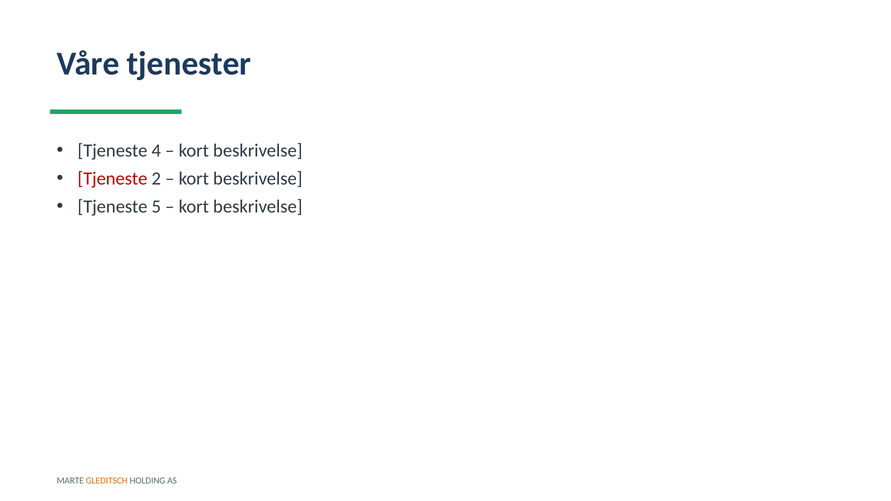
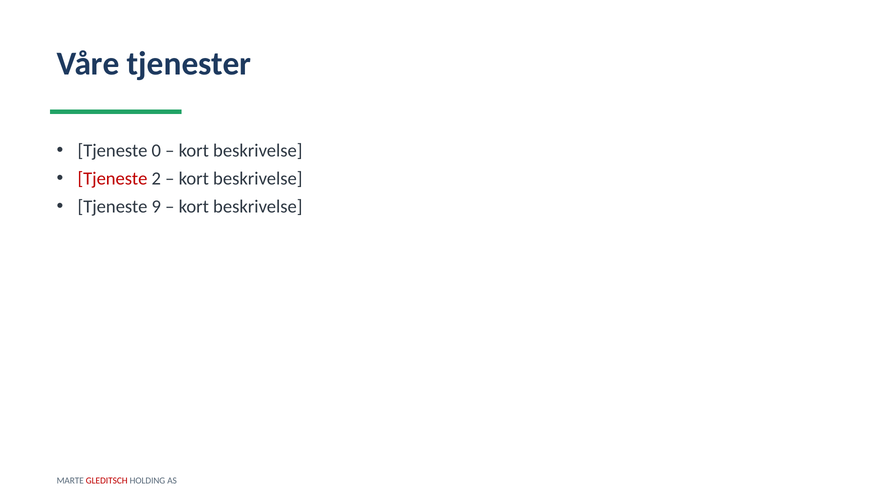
4: 4 -> 0
5: 5 -> 9
GLEDITSCH colour: orange -> red
